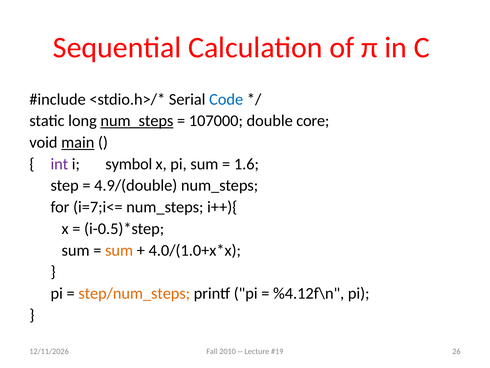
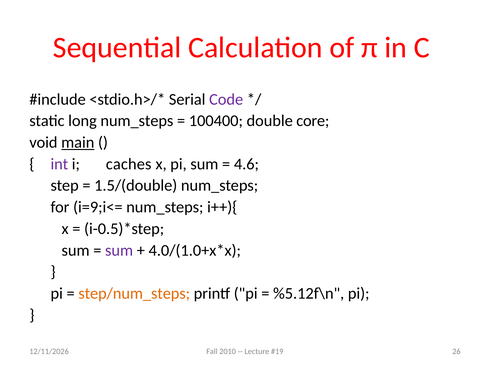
Code colour: blue -> purple
num_steps at (137, 121) underline: present -> none
107000: 107000 -> 100400
symbol: symbol -> caches
1.6: 1.6 -> 4.6
4.9/(double: 4.9/(double -> 1.5/(double
i=7;i<=: i=7;i<= -> i=9;i<=
sum at (119, 250) colour: orange -> purple
%4.12f\n: %4.12f\n -> %5.12f\n
